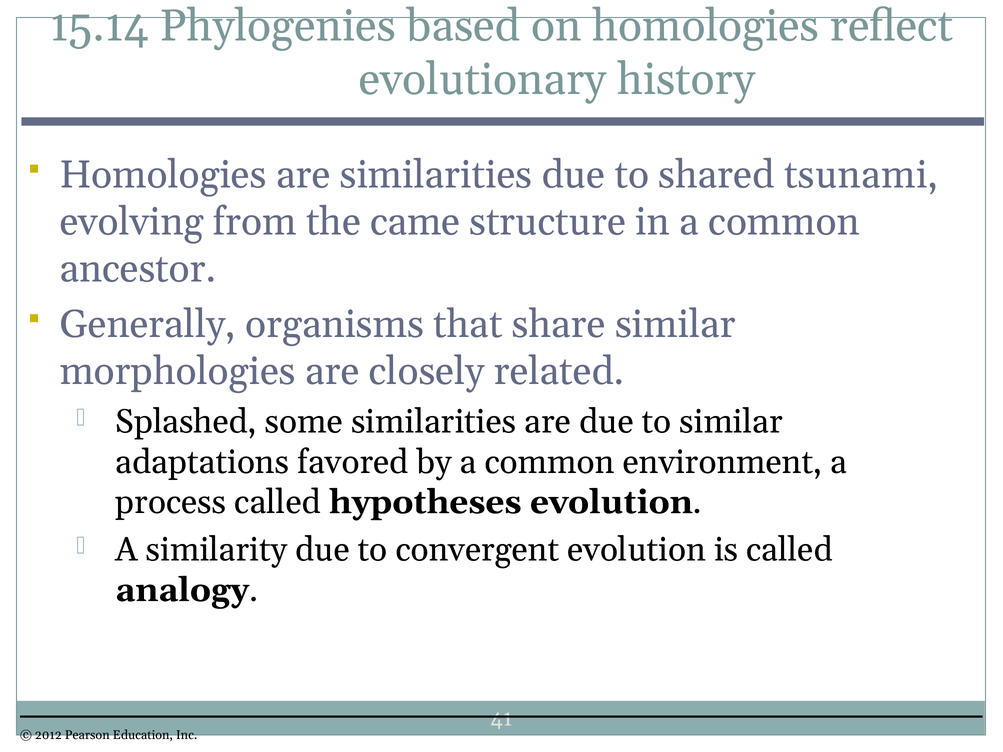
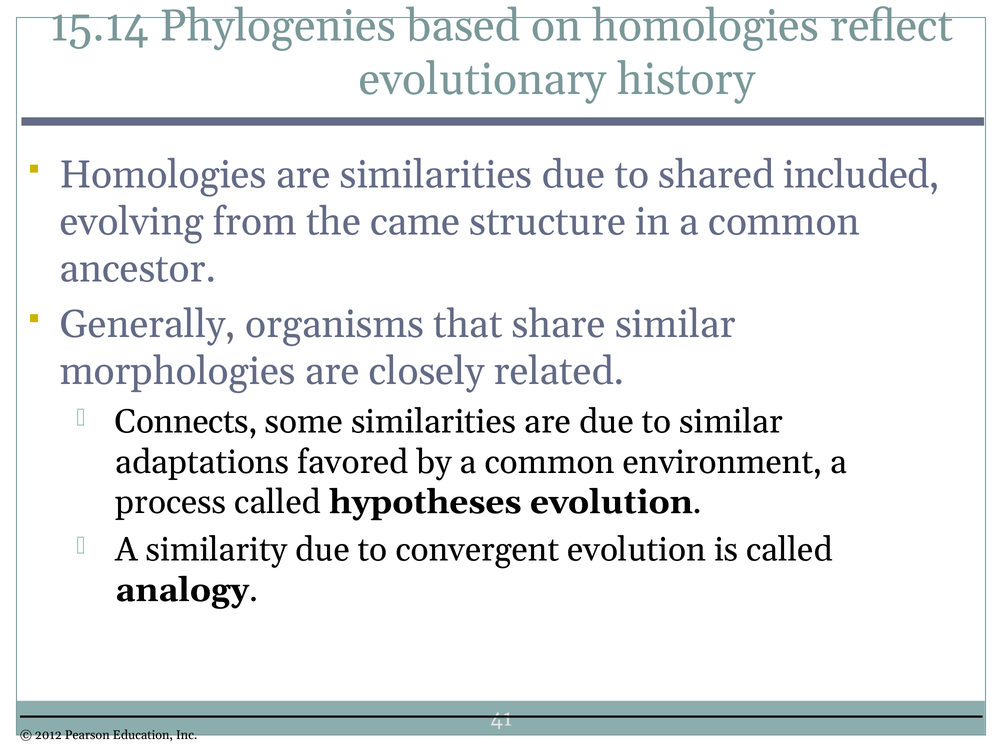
tsunami: tsunami -> included
Splashed: Splashed -> Connects
